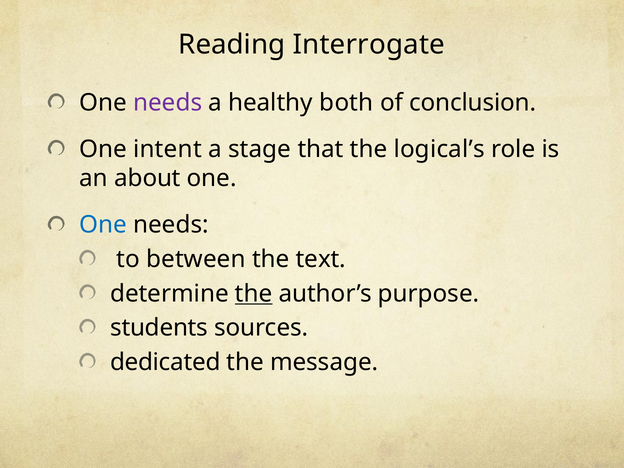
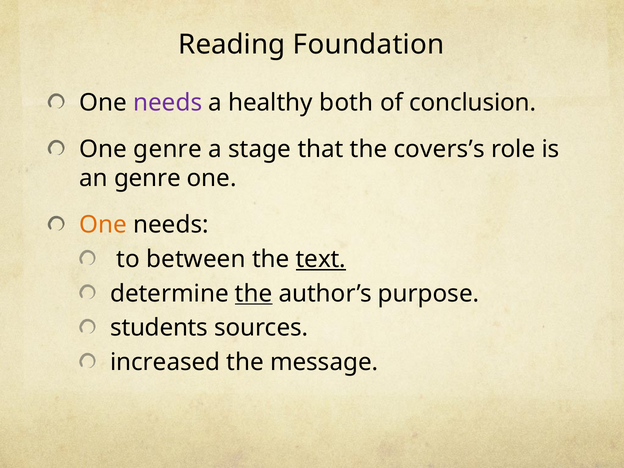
Interrogate: Interrogate -> Foundation
One intent: intent -> genre
logical’s: logical’s -> covers’s
an about: about -> genre
One at (103, 225) colour: blue -> orange
text underline: none -> present
dedicated: dedicated -> increased
